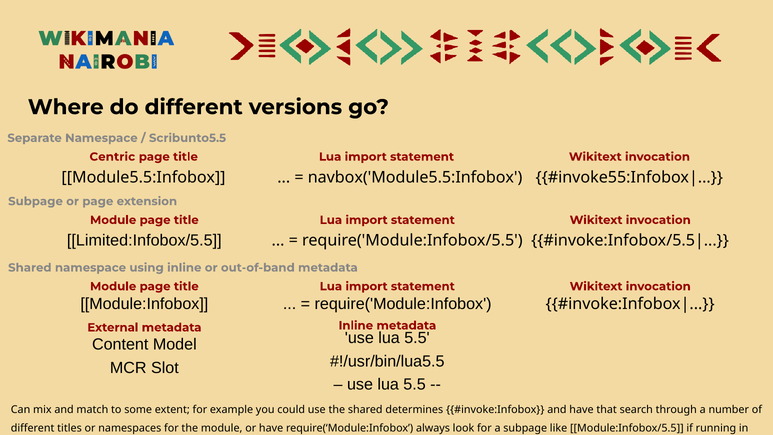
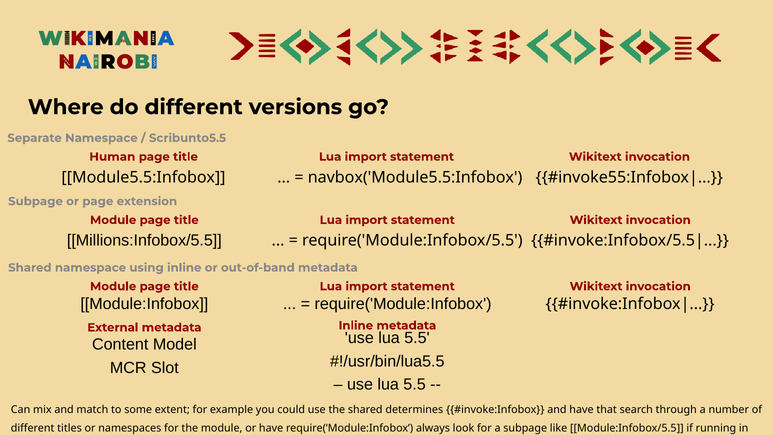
Centric: Centric -> Human
Limited:Infobox/5.5: Limited:Infobox/5.5 -> Millions:Infobox/5.5
